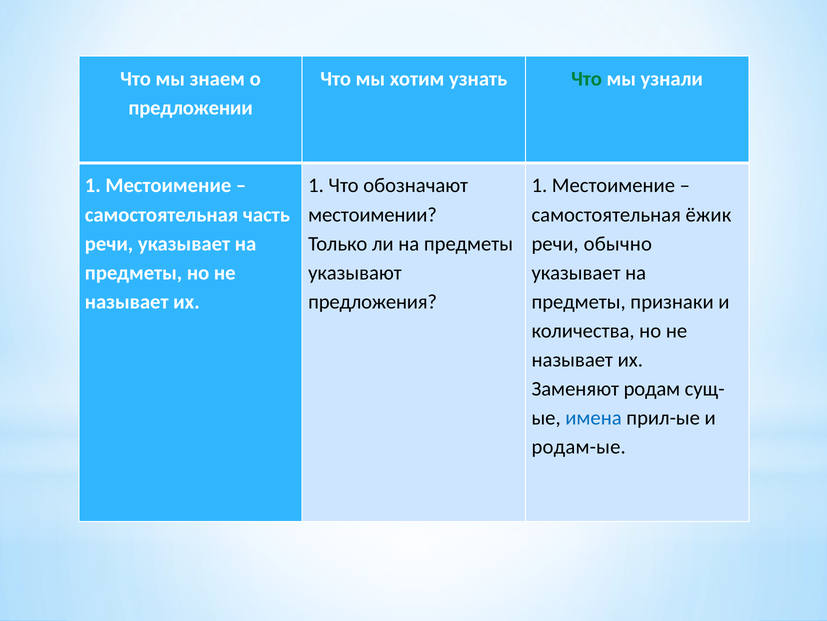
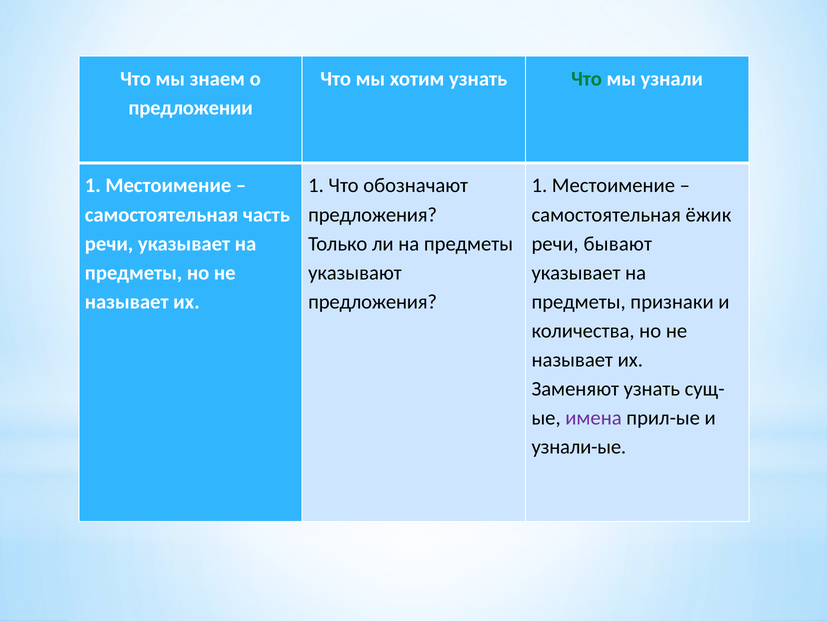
местоимении at (373, 214): местоимении -> предложения
обычно: обычно -> бывают
Заменяют родам: родам -> узнать
имена colour: blue -> purple
родам-ые: родам-ые -> узнали-ые
